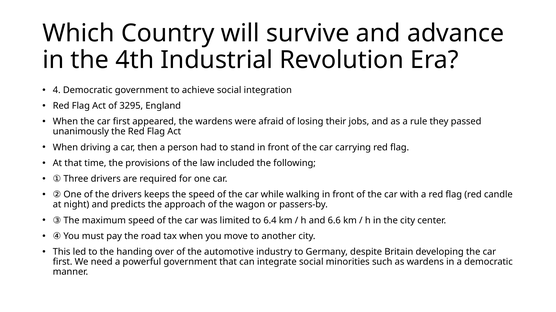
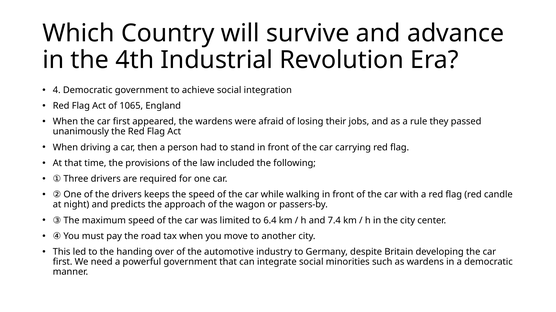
3295: 3295 -> 1065
6.6: 6.6 -> 7.4
